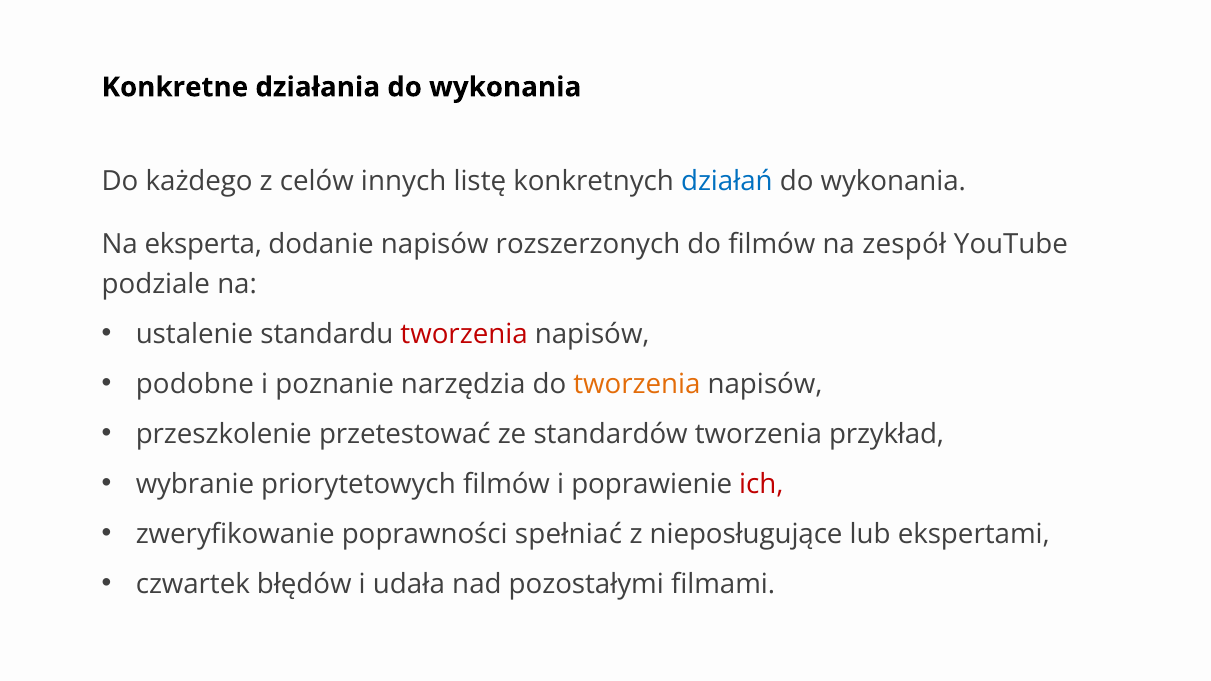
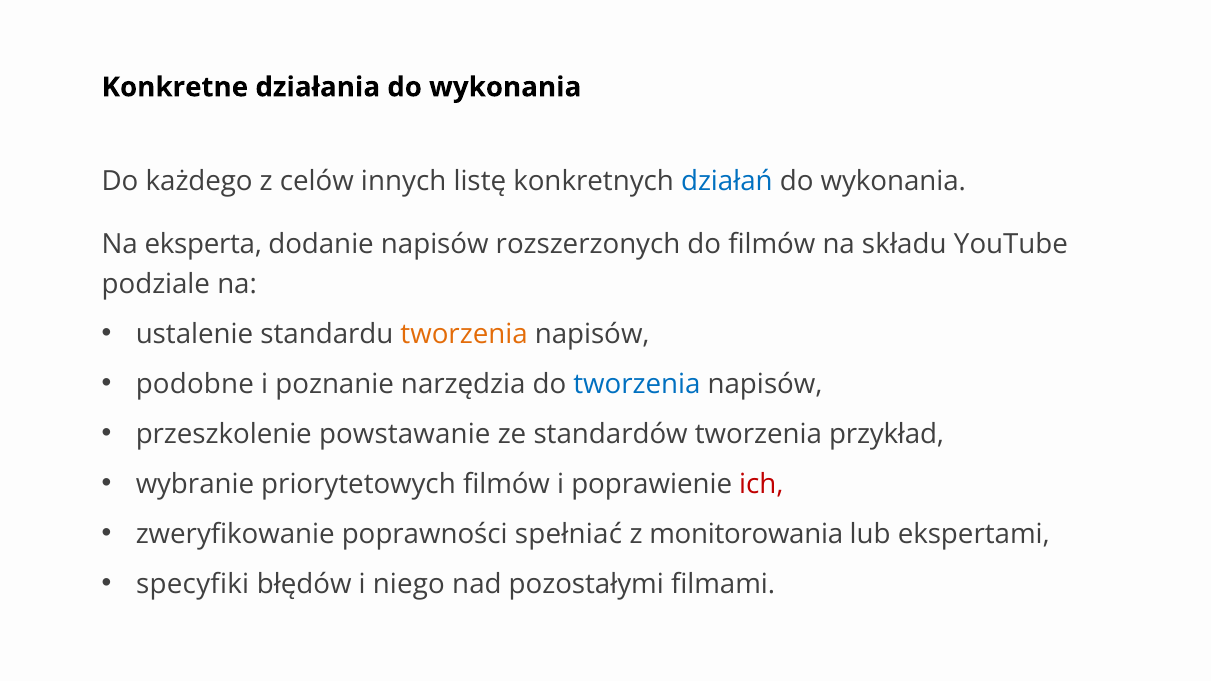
zespół: zespół -> składu
tworzenia at (464, 334) colour: red -> orange
tworzenia at (637, 384) colour: orange -> blue
przetestować: przetestować -> powstawanie
nieposługujące: nieposługujące -> monitorowania
czwartek: czwartek -> specyfiki
udała: udała -> niego
